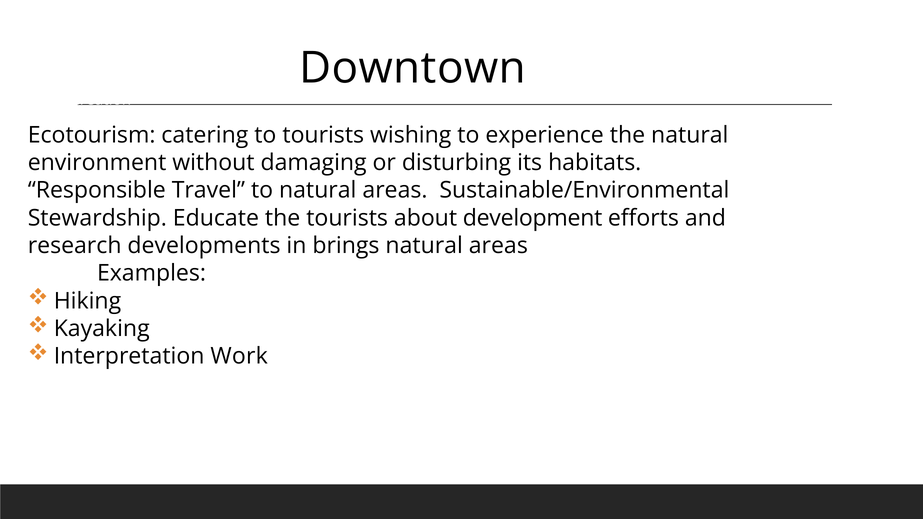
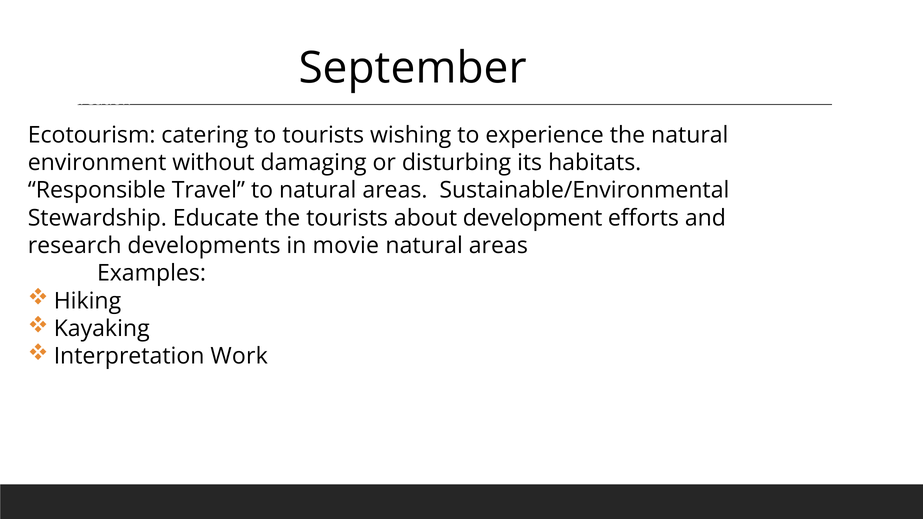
Downtown: Downtown -> September
brings: brings -> movie
